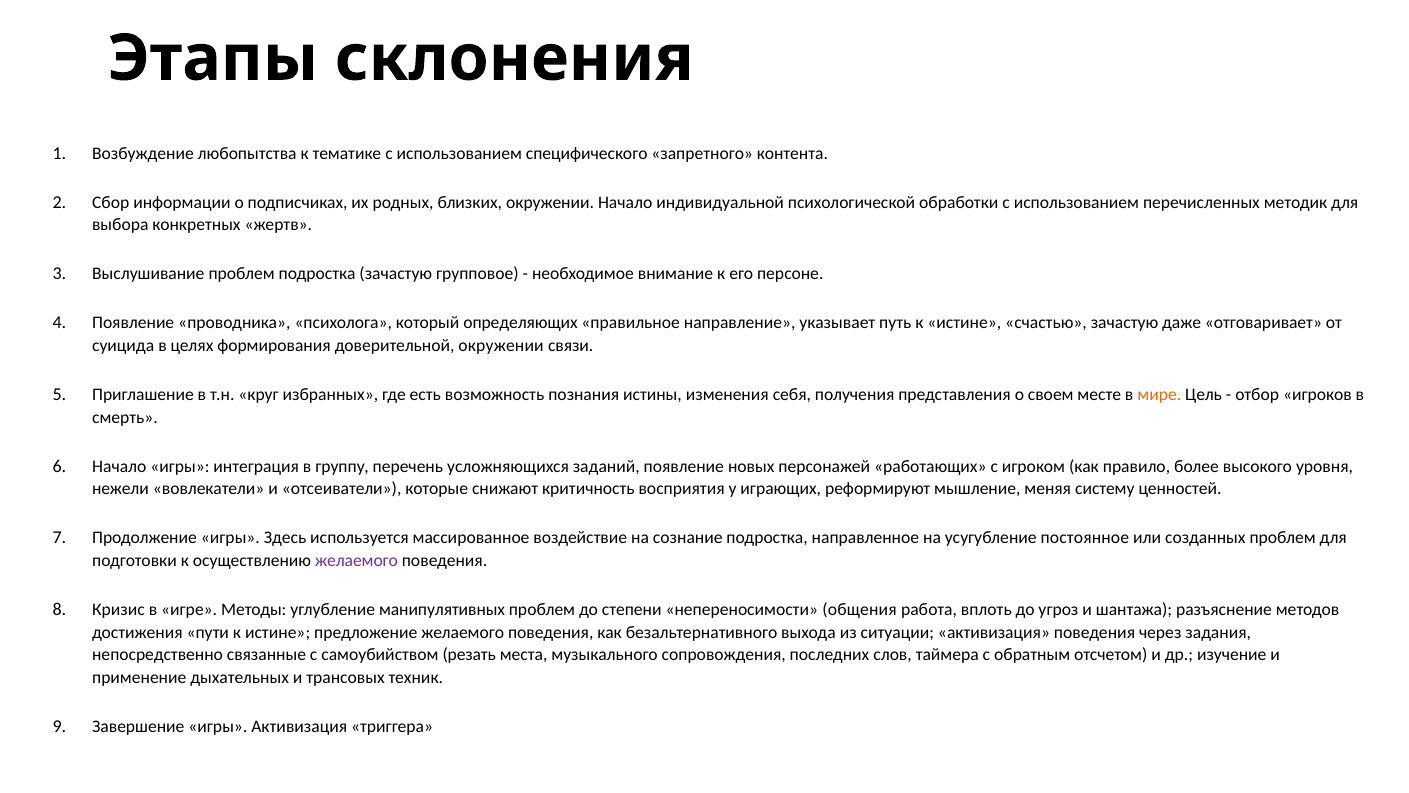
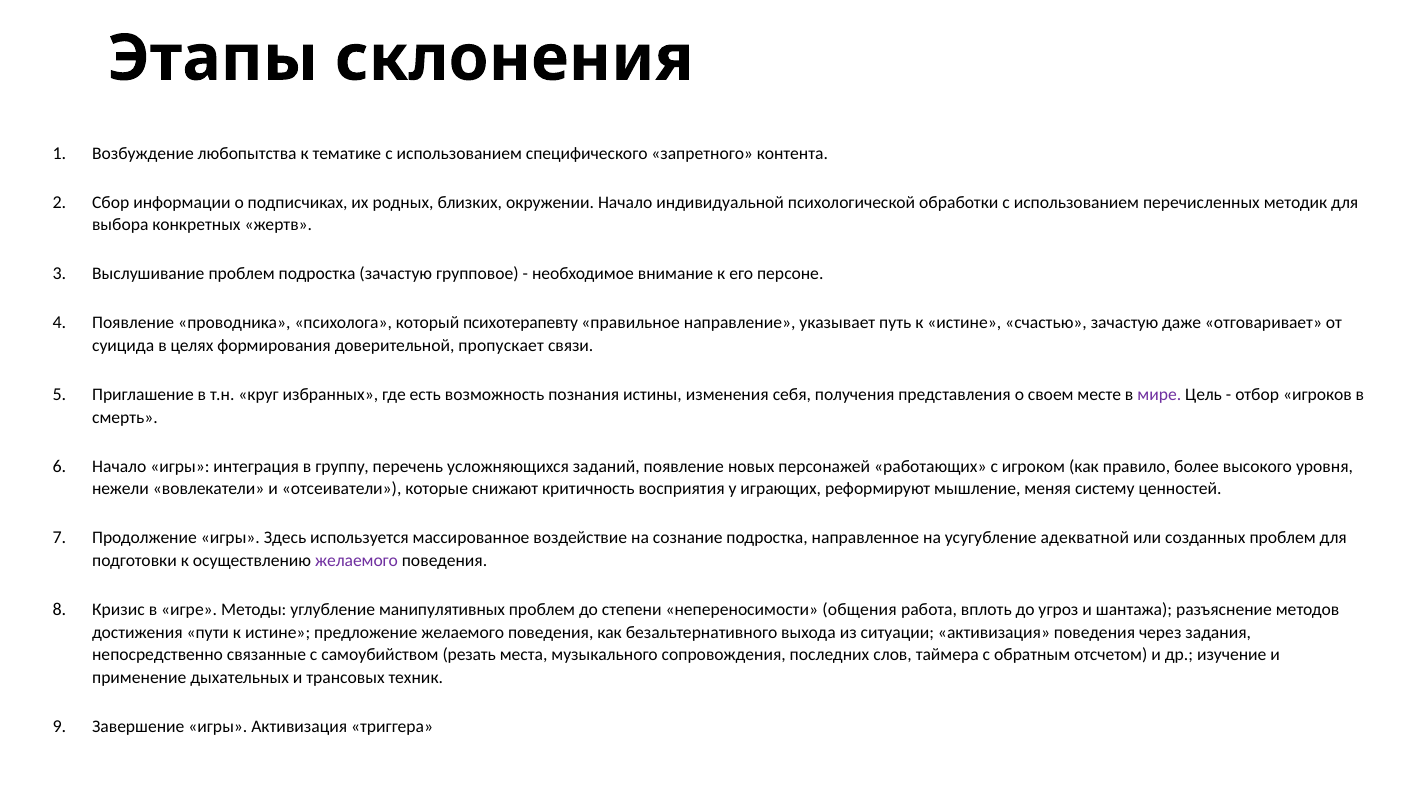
определяющих: определяющих -> психотерапевту
доверительной окружении: окружении -> пропускает
мире colour: orange -> purple
постоянное: постоянное -> адекватной
